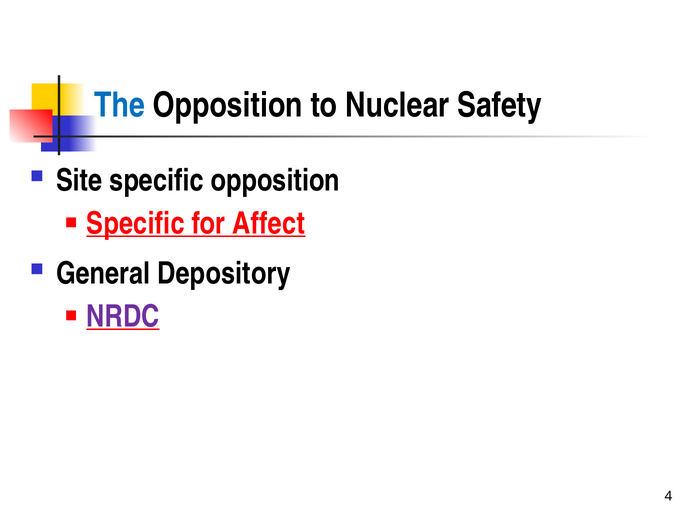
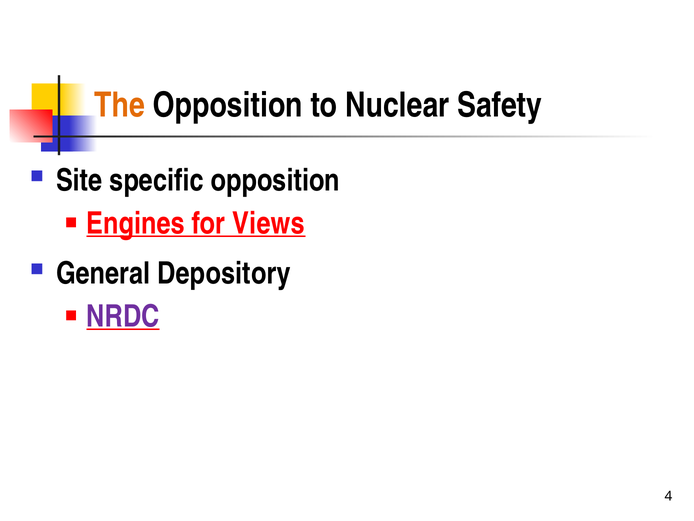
The colour: blue -> orange
Specific at (136, 223): Specific -> Engines
Affect: Affect -> Views
